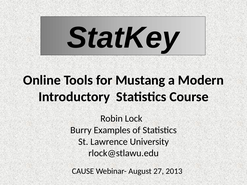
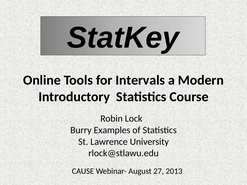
Mustang: Mustang -> Intervals
